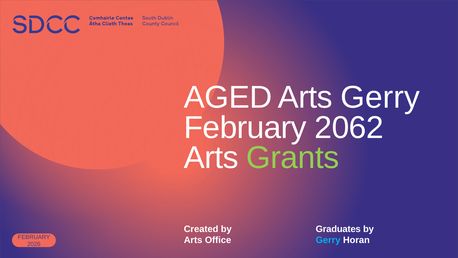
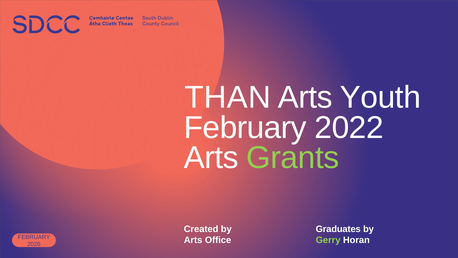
AGED: AGED -> THAN
Arts Gerry: Gerry -> Youth
2062: 2062 -> 2022
Gerry at (328, 240) colour: light blue -> light green
